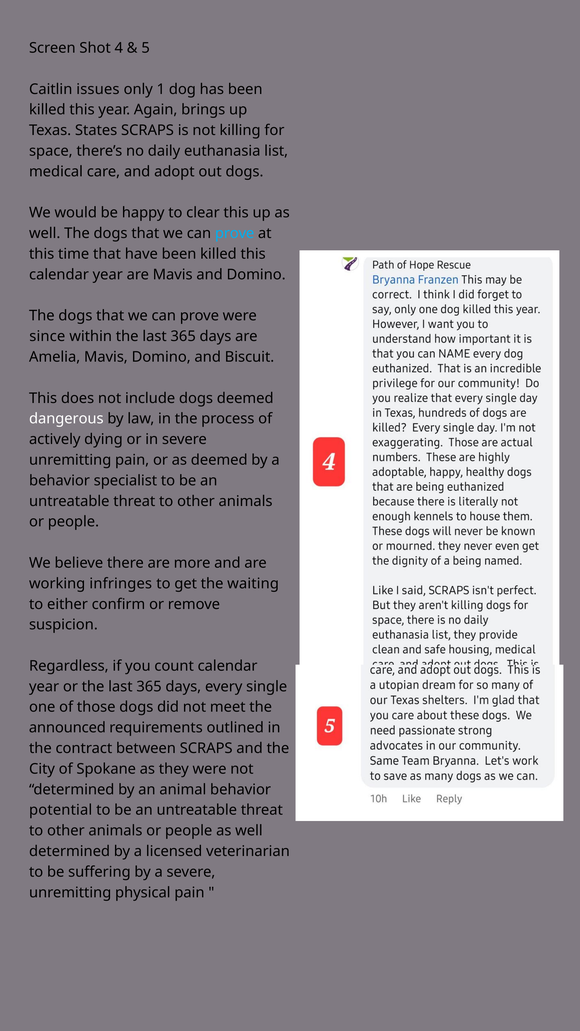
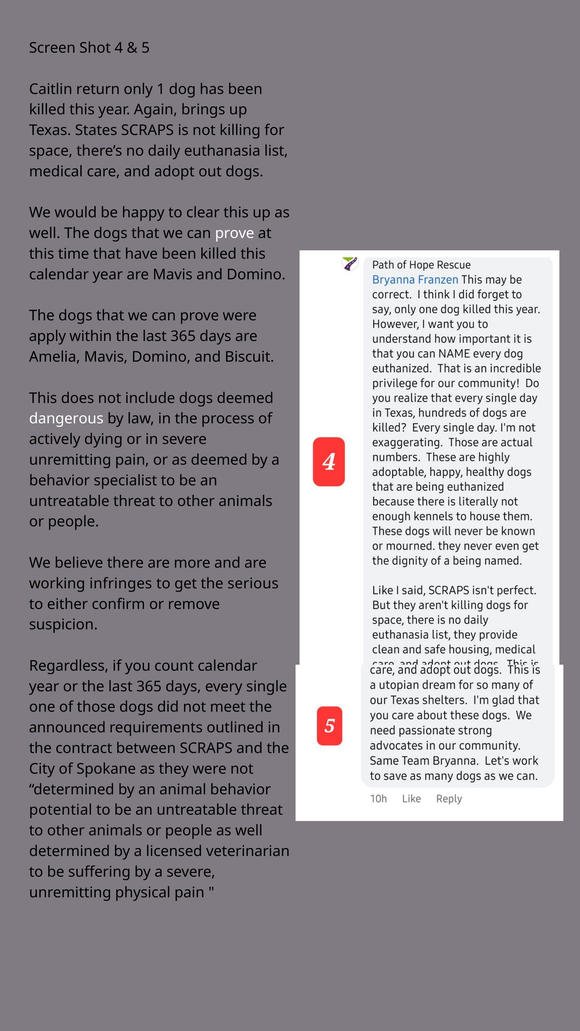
issues: issues -> return
prove at (235, 233) colour: light blue -> white
since: since -> apply
waiting: waiting -> serious
